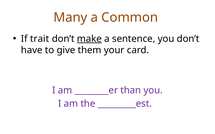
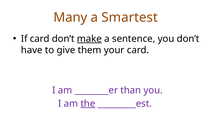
Common: Common -> Smartest
If trait: trait -> card
the underline: none -> present
